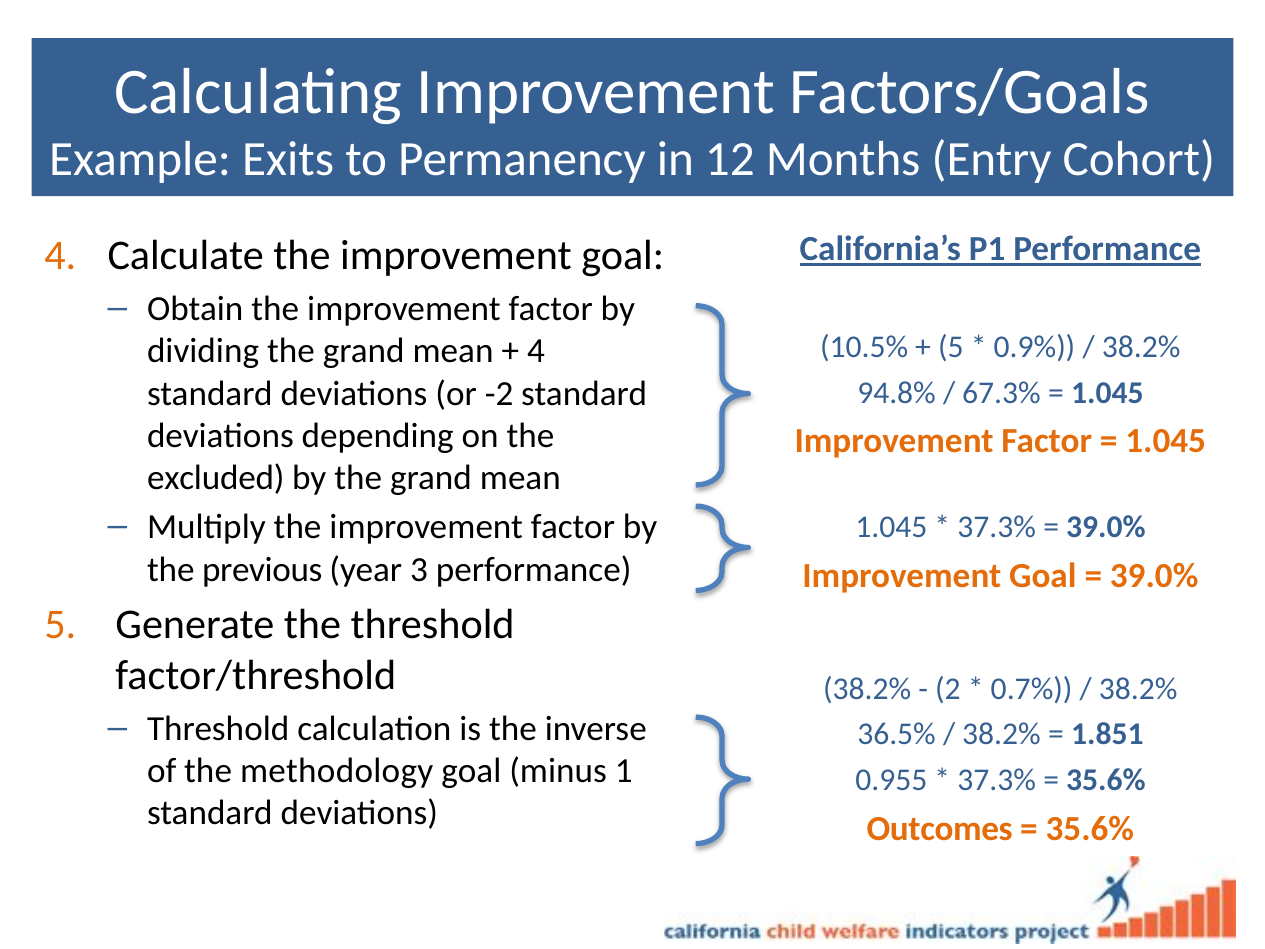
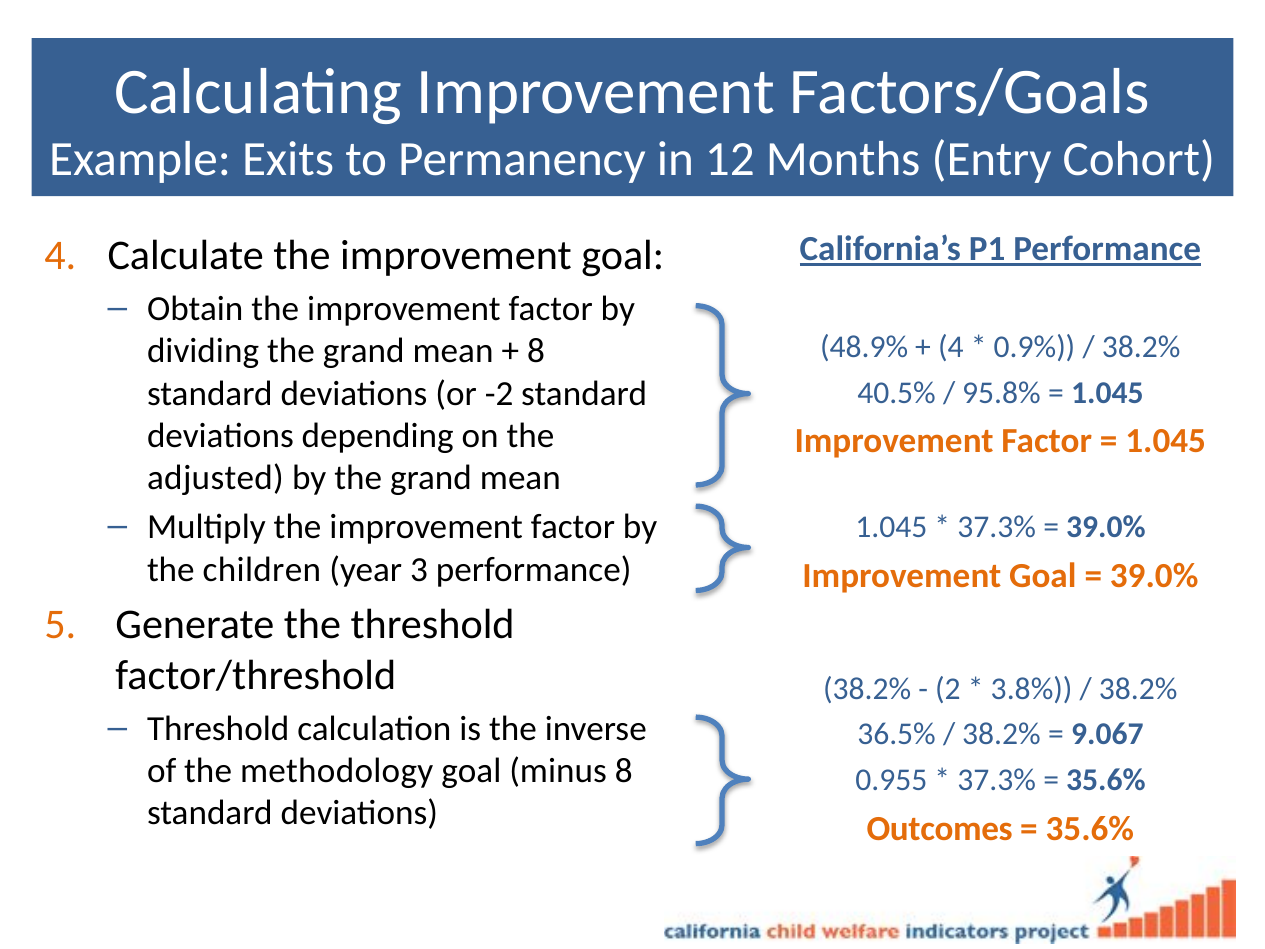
10.5%: 10.5% -> 48.9%
5 at (951, 347): 5 -> 4
4 at (536, 351): 4 -> 8
94.8%: 94.8% -> 40.5%
67.3%: 67.3% -> 95.8%
excluded: excluded -> adjusted
previous: previous -> children
0.7%: 0.7% -> 3.8%
1.851: 1.851 -> 9.067
minus 1: 1 -> 8
